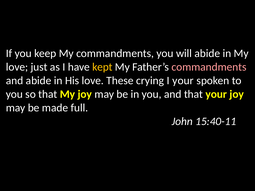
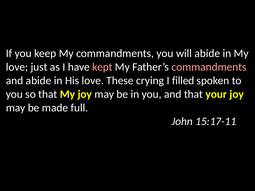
kept colour: yellow -> pink
I your: your -> filled
15:40-11: 15:40-11 -> 15:17-11
